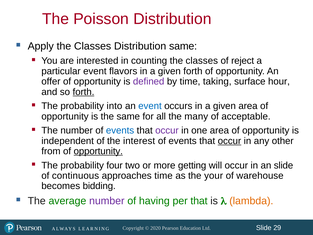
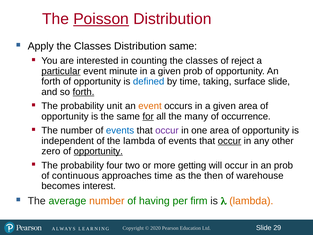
Poisson underline: none -> present
particular underline: none -> present
flavors: flavors -> minute
given forth: forth -> prob
offer at (51, 81): offer -> forth
defined colour: purple -> blue
surface hour: hour -> slide
into: into -> unit
event at (150, 106) colour: blue -> orange
for underline: none -> present
acceptable: acceptable -> occurrence
the interest: interest -> lambda
from: from -> zero
an slide: slide -> prob
your: your -> then
bidding: bidding -> interest
number at (107, 201) colour: purple -> orange
per that: that -> firm
